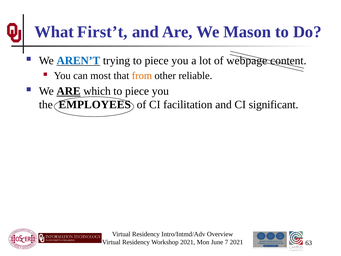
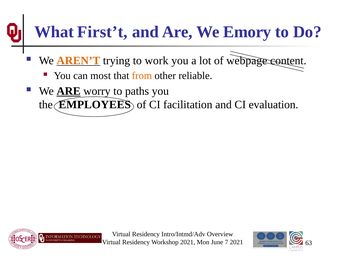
Mason: Mason -> Emory
AREN’T colour: blue -> orange
trying to piece: piece -> work
which: which -> worry
piece at (137, 91): piece -> paths
significant: significant -> evaluation
